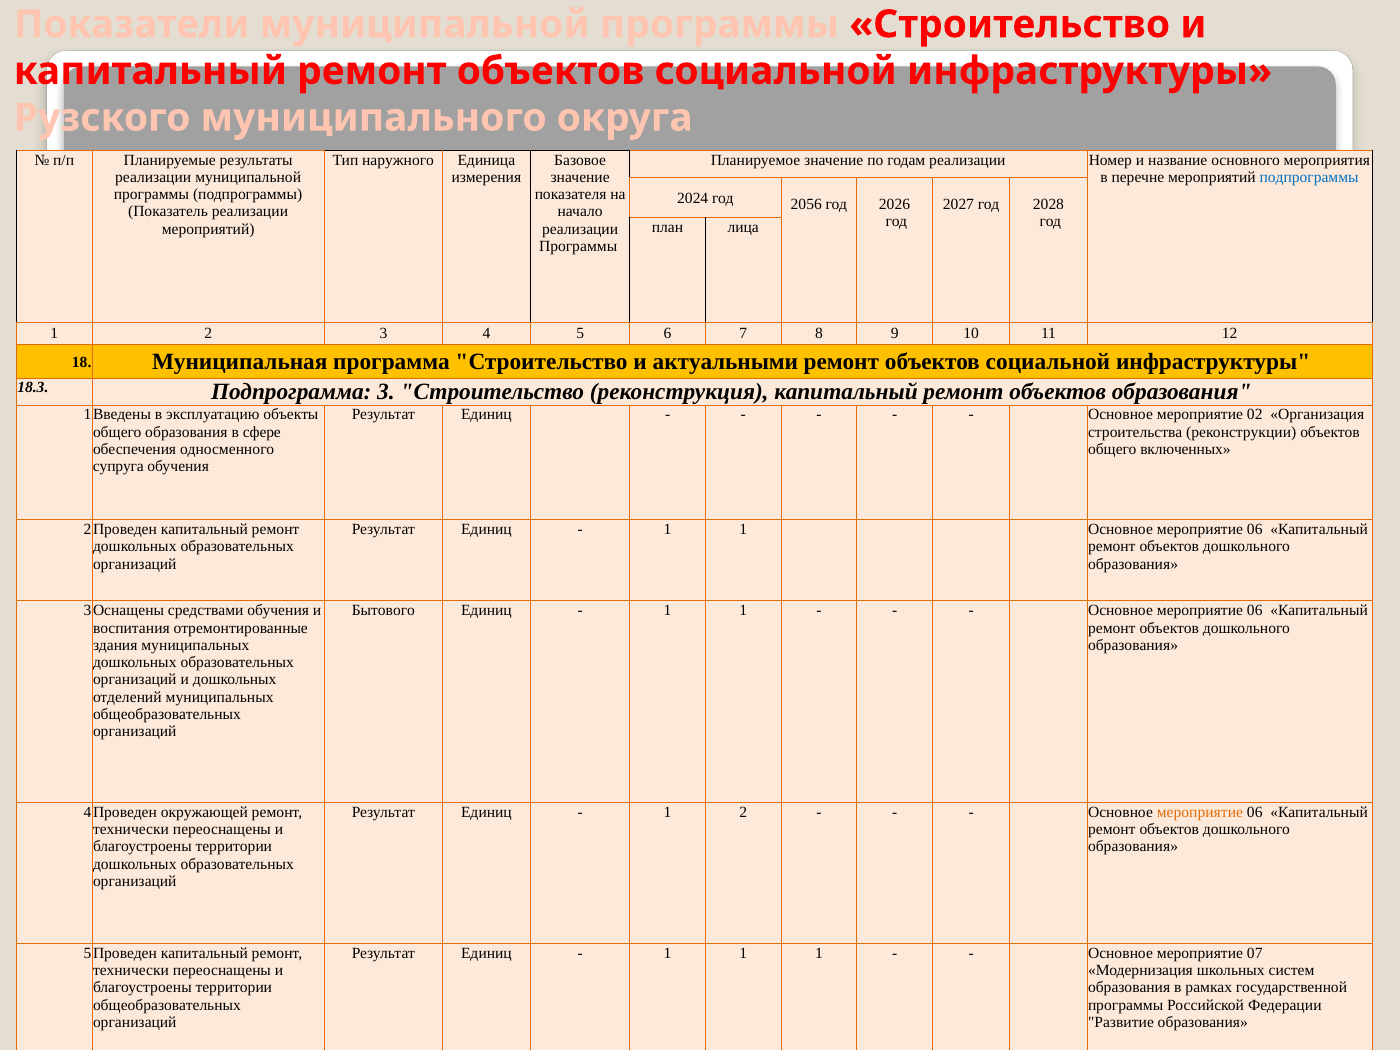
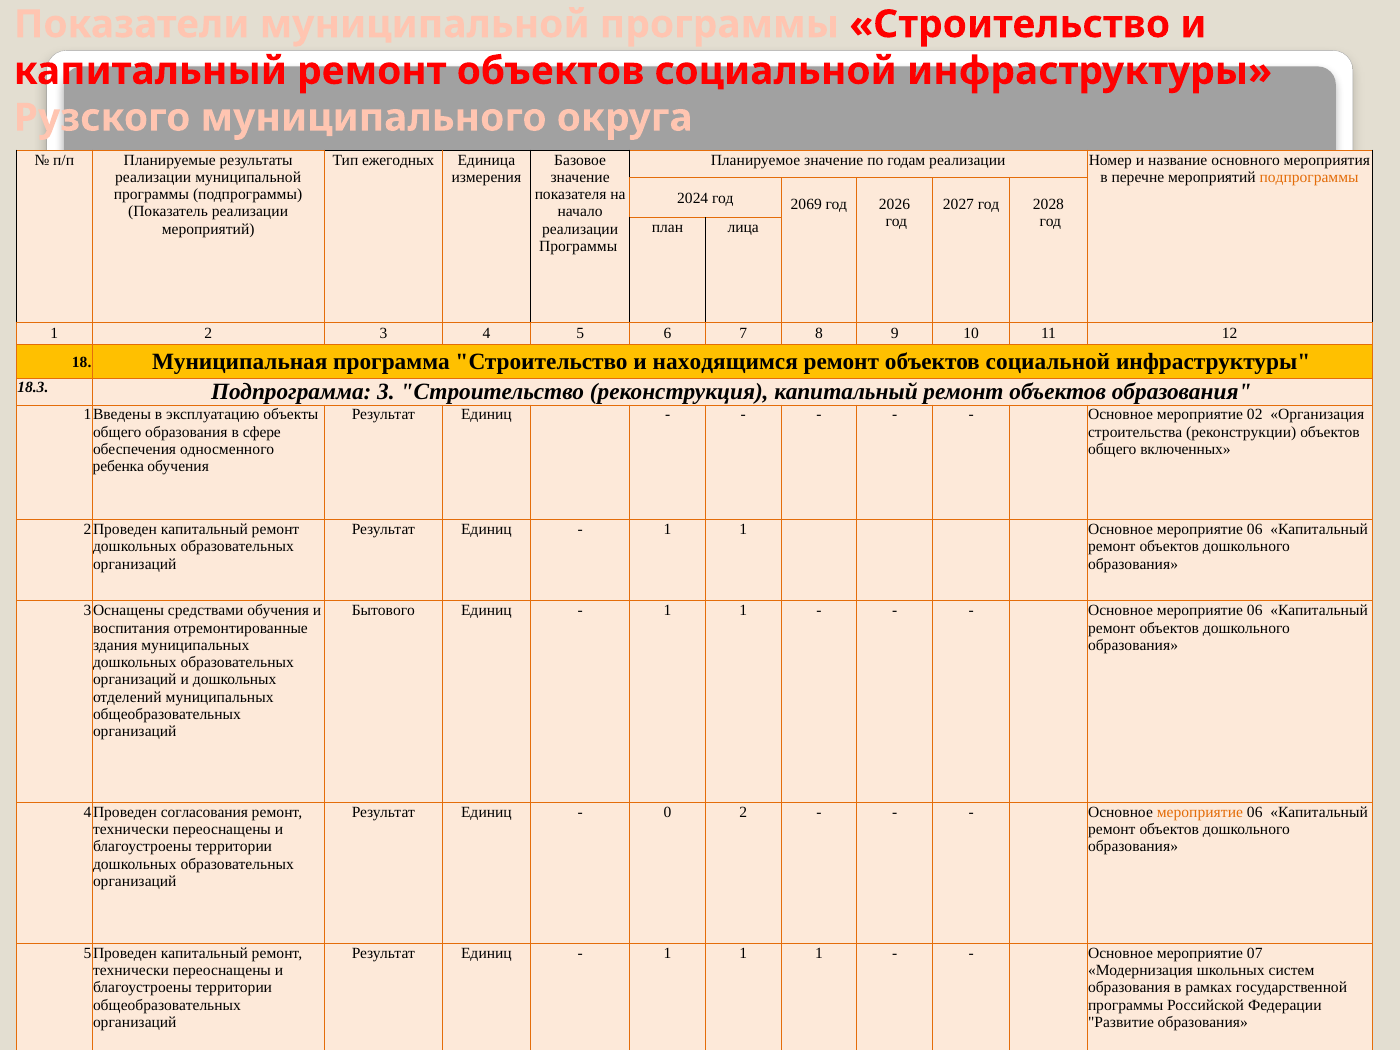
наружного: наружного -> ежегодных
подпрограммы at (1309, 177) colour: blue -> orange
2056: 2056 -> 2069
актуальными: актуальными -> находящимся
супруга: супруга -> ребенка
окружающей: окружающей -> согласования
1 at (668, 812): 1 -> 0
